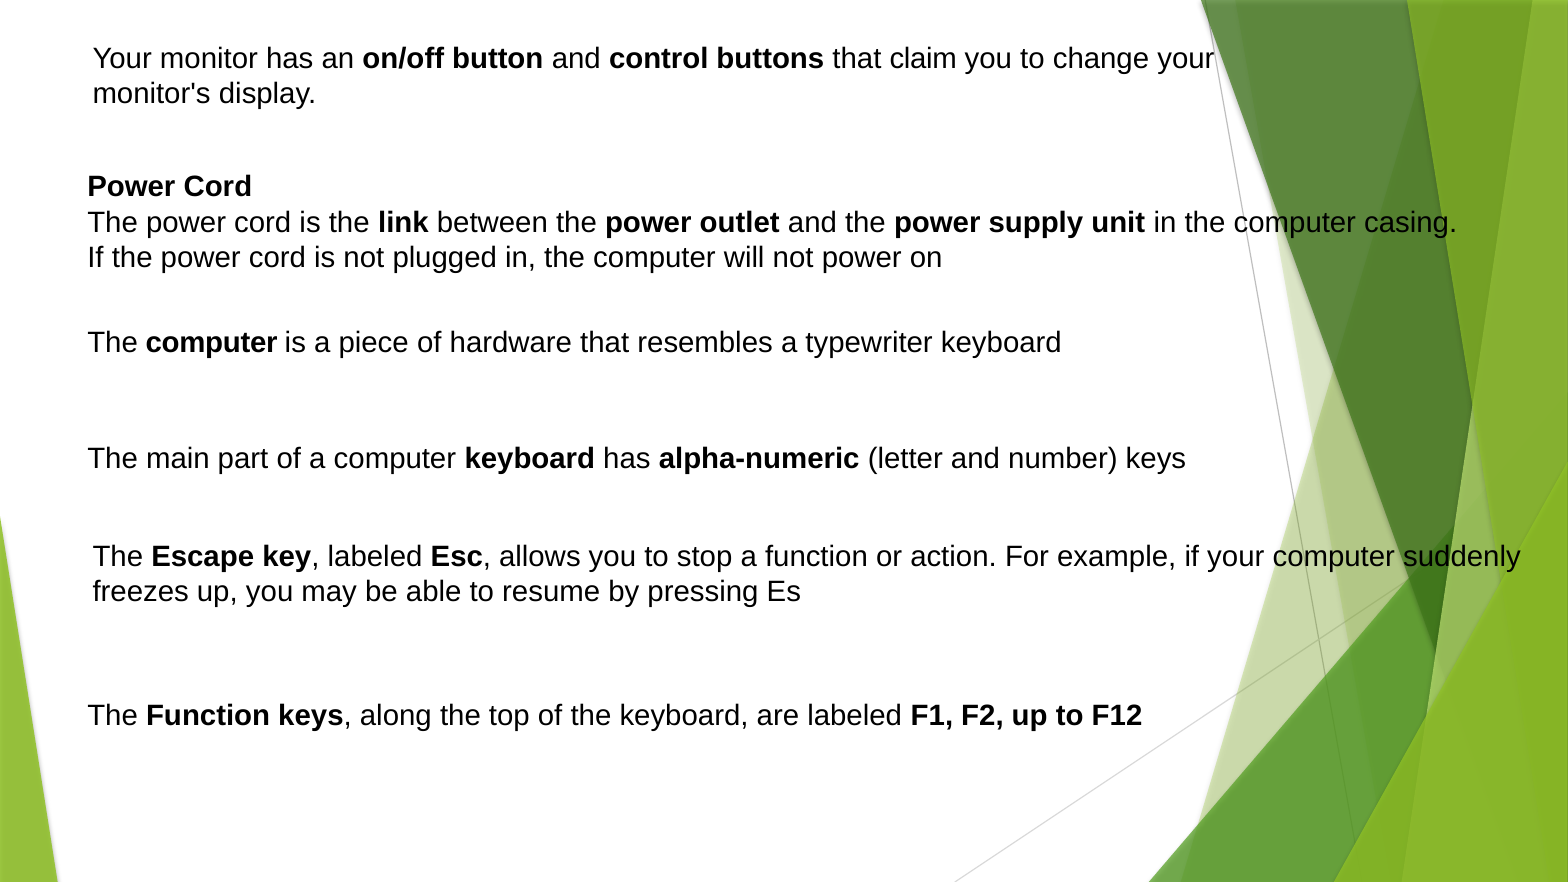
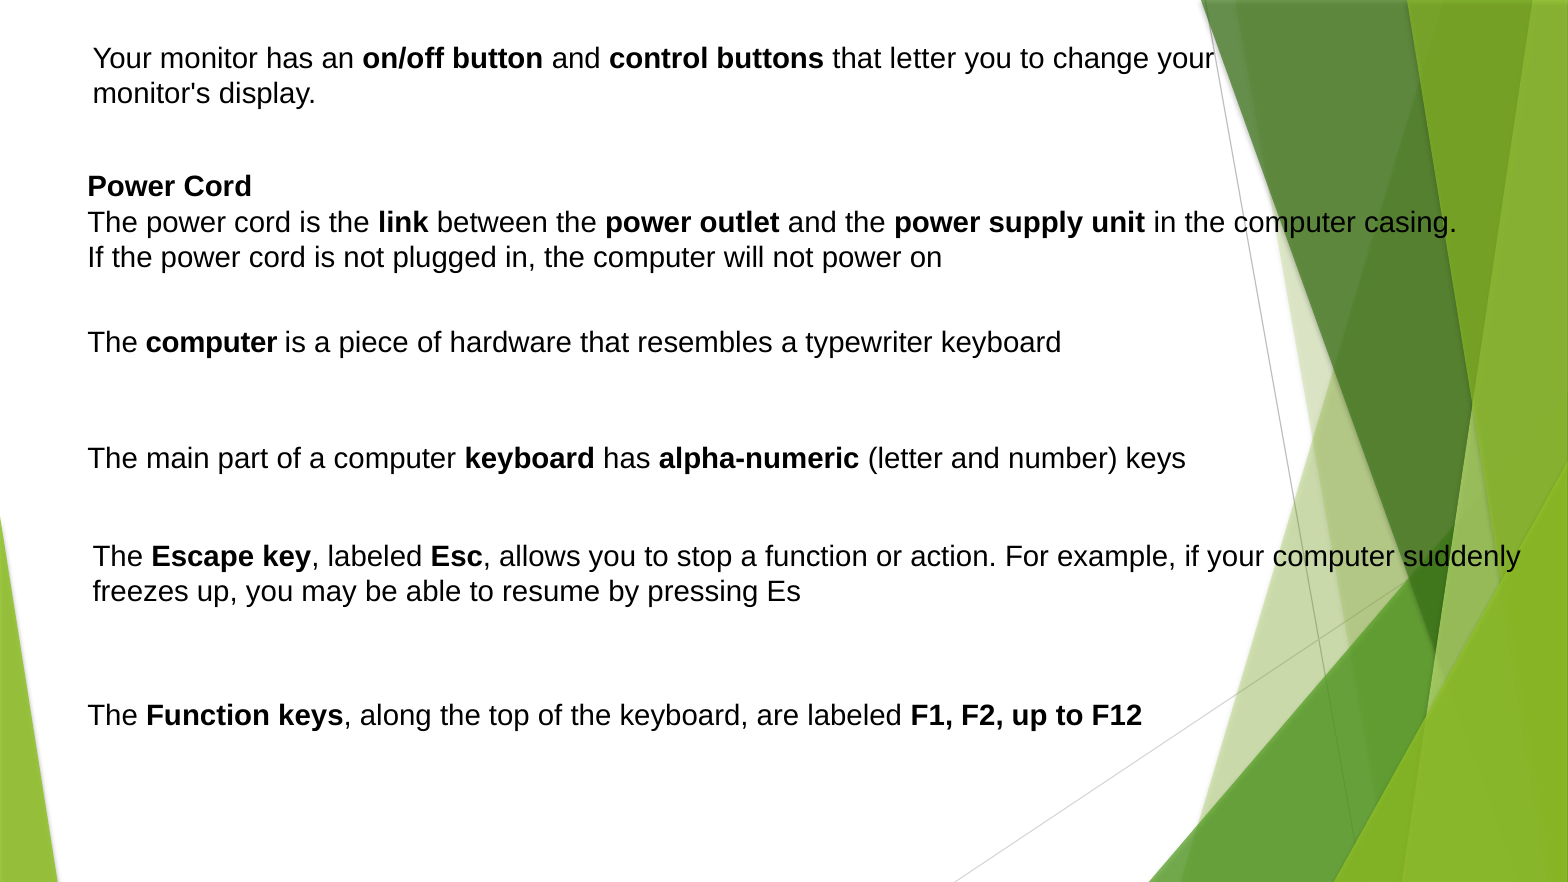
that claim: claim -> letter
